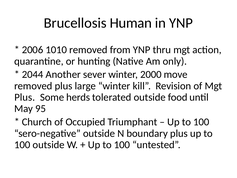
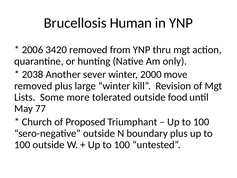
1010: 1010 -> 3420
2044: 2044 -> 2038
Plus at (25, 97): Plus -> Lists
herds: herds -> more
95: 95 -> 77
Occupied: Occupied -> Proposed
